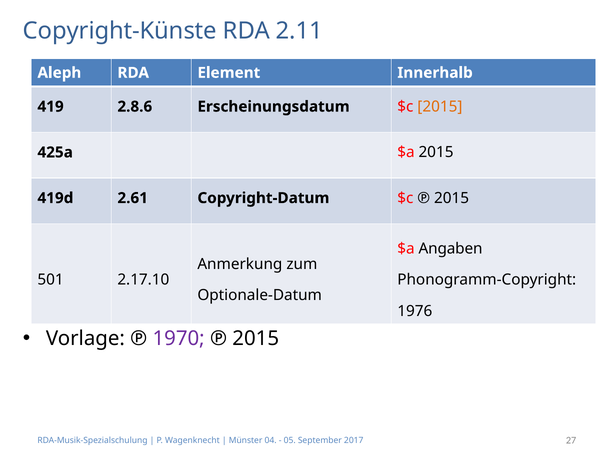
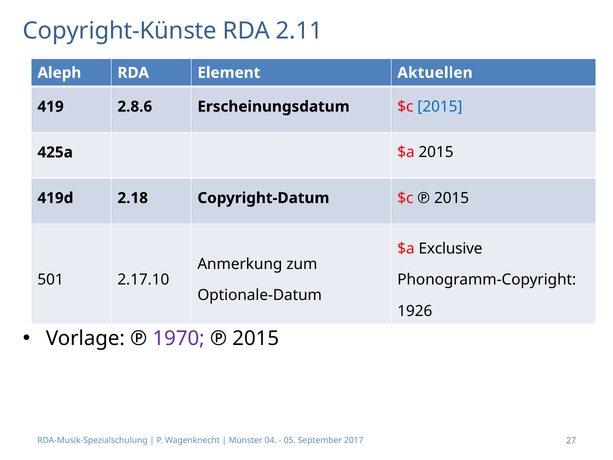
Innerhalb: Innerhalb -> Aktuellen
2015 at (440, 107) colour: orange -> blue
2.61: 2.61 -> 2.18
Angaben: Angaben -> Exclusive
1976: 1976 -> 1926
